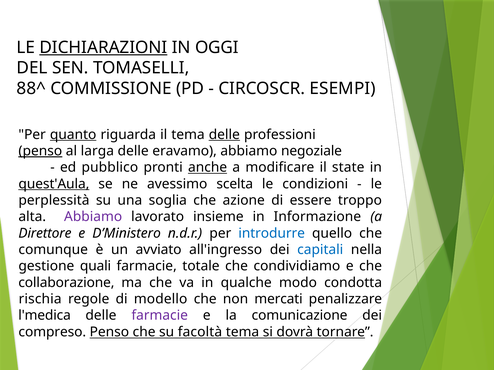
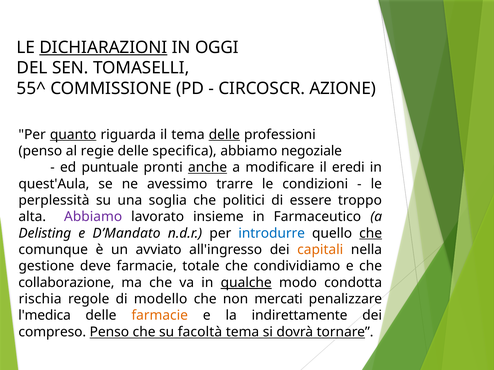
88^: 88^ -> 55^
ESEMPI: ESEMPI -> AZIONE
penso at (40, 151) underline: present -> none
larga: larga -> regie
eravamo: eravamo -> specifica
pubblico: pubblico -> puntuale
state: state -> eredi
quest'Aula underline: present -> none
scelta: scelta -> trarre
azione: azione -> politici
Informazione: Informazione -> Farmaceutico
Direttore: Direttore -> Delisting
D’Ministero: D’Ministero -> D’Mandato
che at (371, 234) underline: none -> present
capitali colour: blue -> orange
quali: quali -> deve
qualche underline: none -> present
farmacie at (160, 316) colour: purple -> orange
comunicazione: comunicazione -> indirettamente
